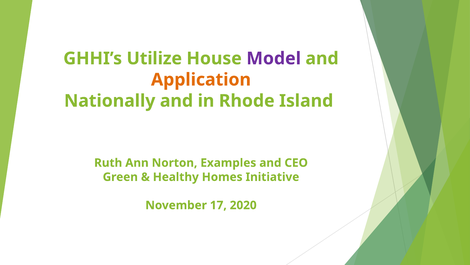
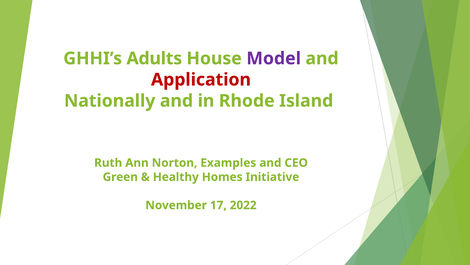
Utilize: Utilize -> Adults
Application colour: orange -> red
2020: 2020 -> 2022
